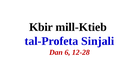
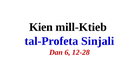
Kbir: Kbir -> Kien
